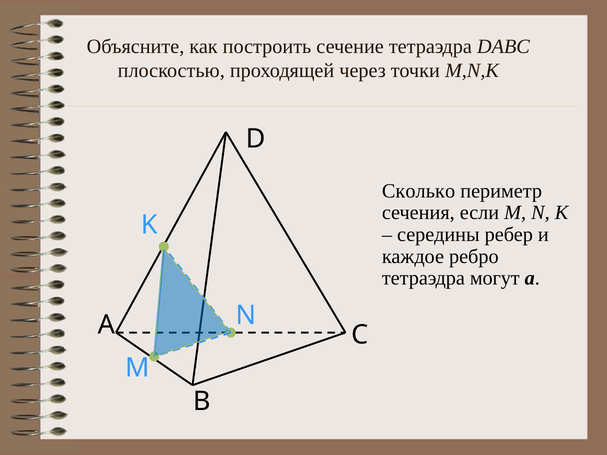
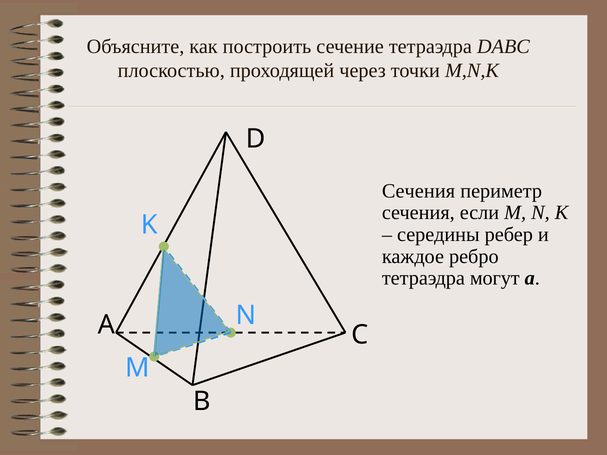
Сколько at (419, 191): Сколько -> Сечения
